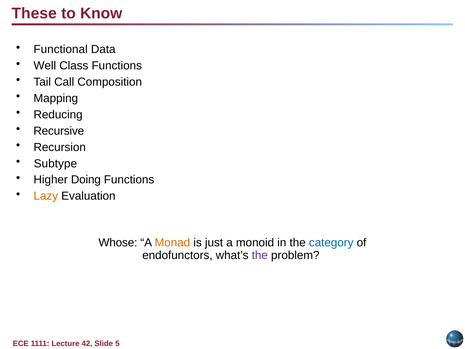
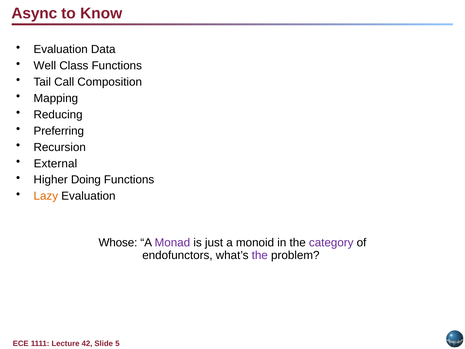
These: These -> Async
Functional at (61, 49): Functional -> Evaluation
Recursive: Recursive -> Preferring
Subtype: Subtype -> External
Monad colour: orange -> purple
category colour: blue -> purple
